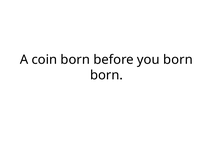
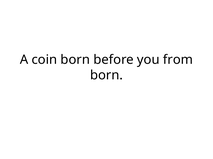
you born: born -> from
